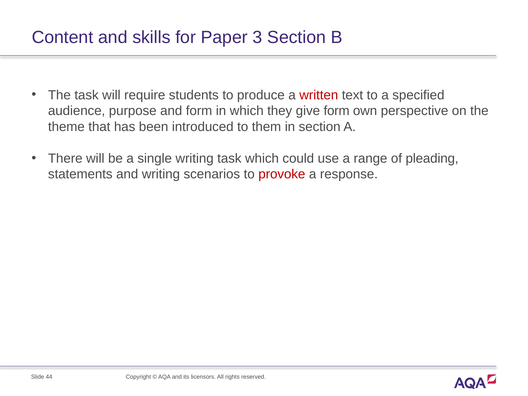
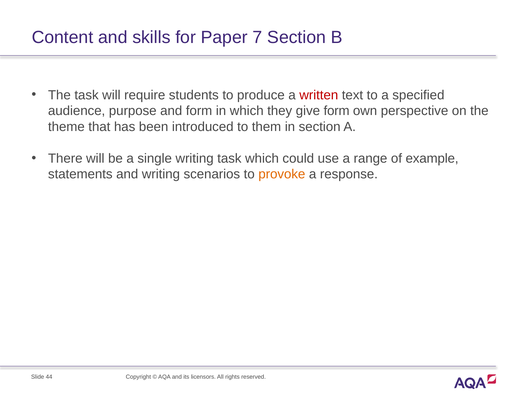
3: 3 -> 7
pleading: pleading -> example
provoke colour: red -> orange
